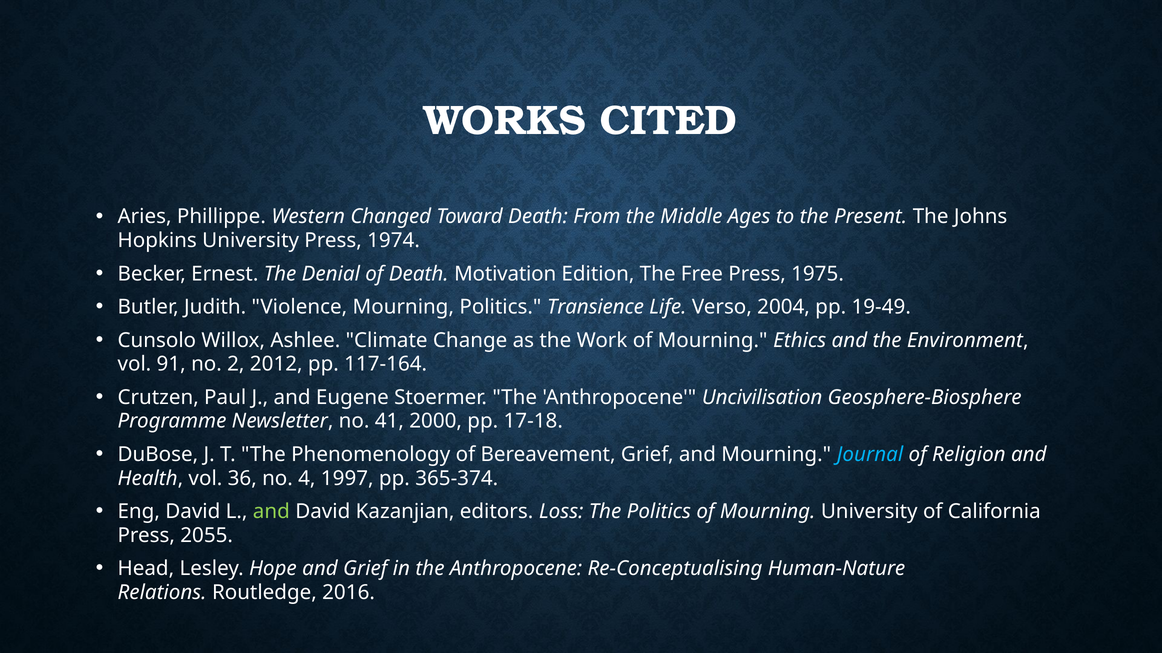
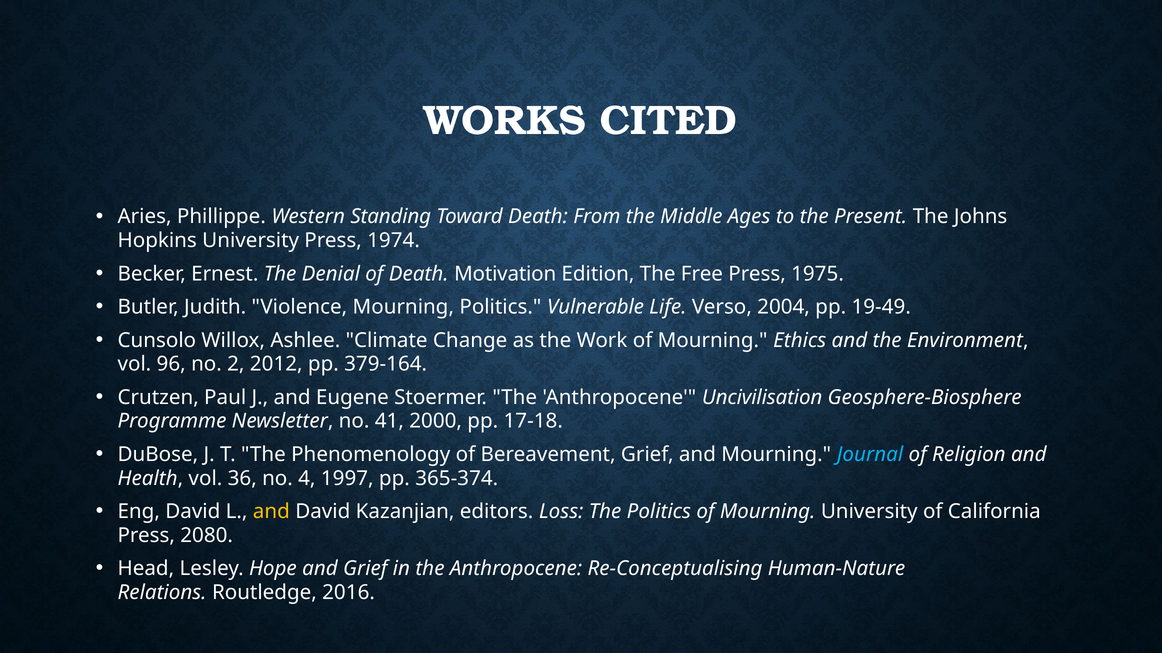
Changed: Changed -> Standing
Transience: Transience -> Vulnerable
91: 91 -> 96
117-164: 117-164 -> 379-164
and at (271, 512) colour: light green -> yellow
2055: 2055 -> 2080
